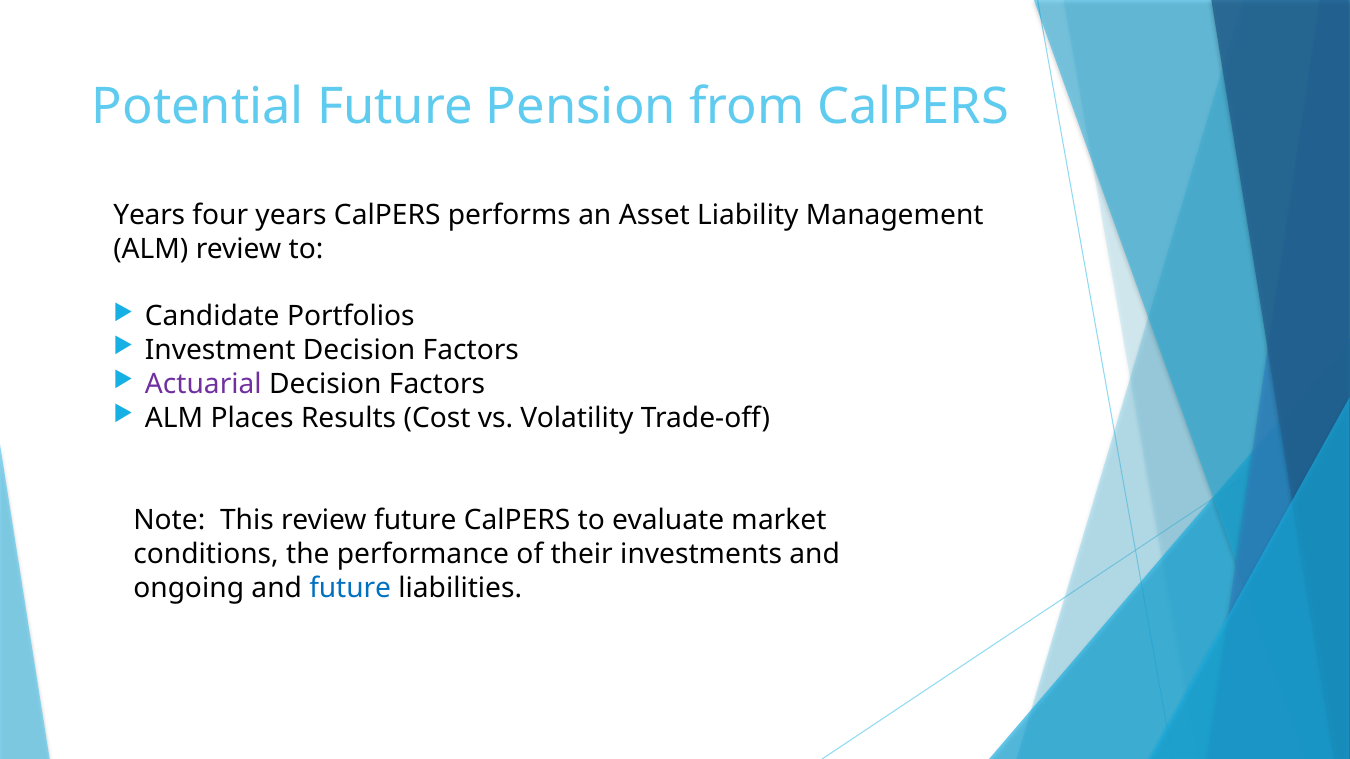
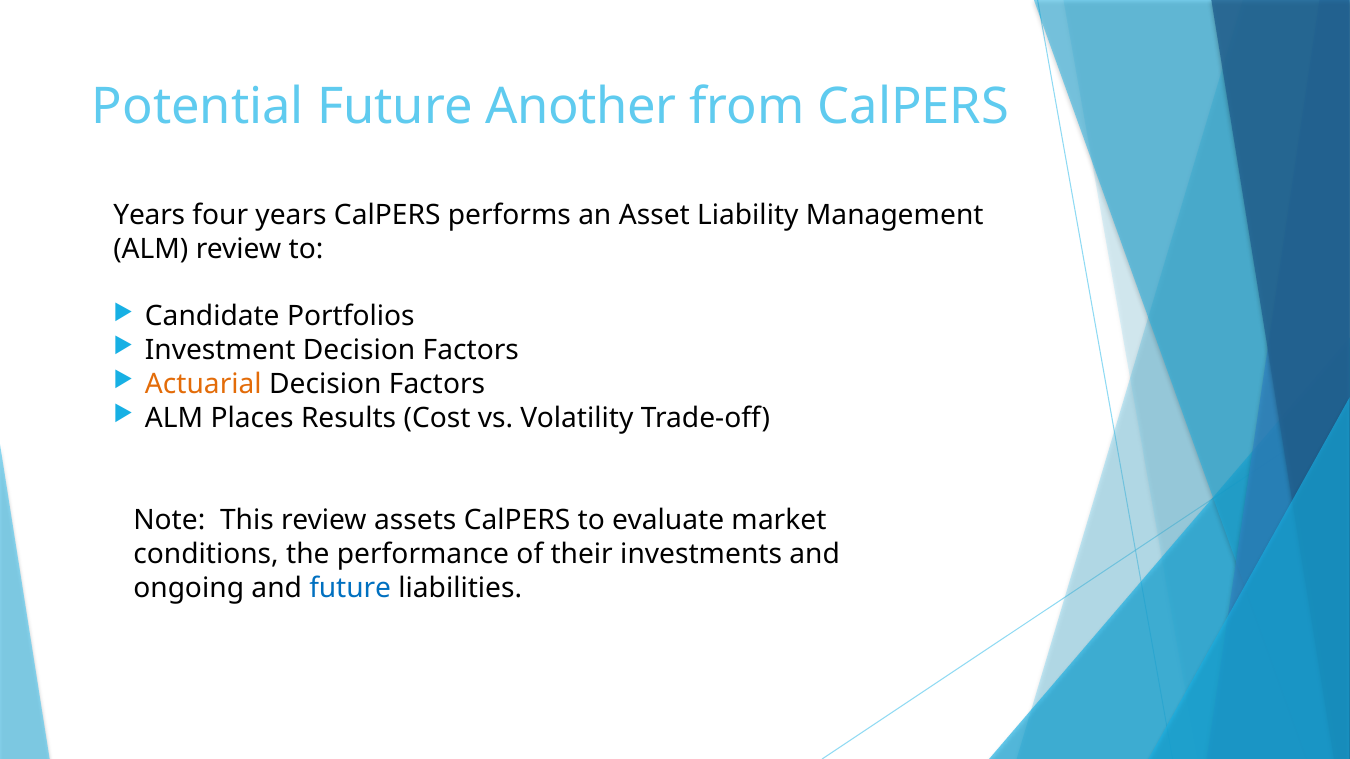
Pension: Pension -> Another
Actuarial colour: purple -> orange
review future: future -> assets
